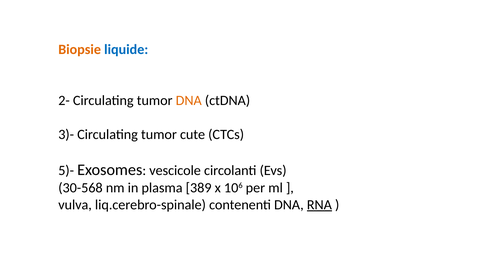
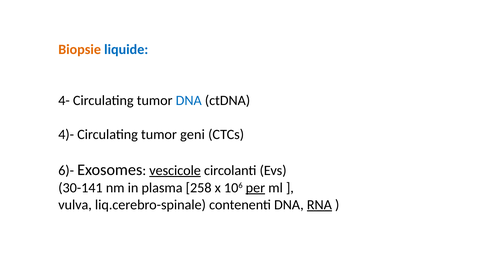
2-: 2- -> 4-
DNA at (189, 100) colour: orange -> blue
3)-: 3)- -> 4)-
cute: cute -> geni
5)-: 5)- -> 6)-
vescicole underline: none -> present
30-568: 30-568 -> 30-141
389: 389 -> 258
per underline: none -> present
